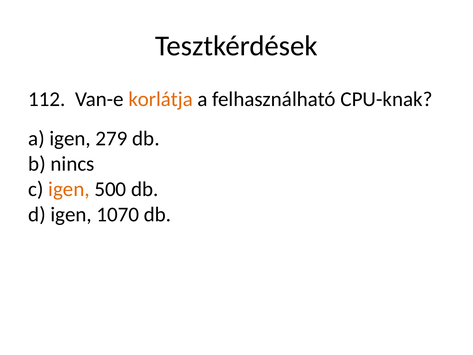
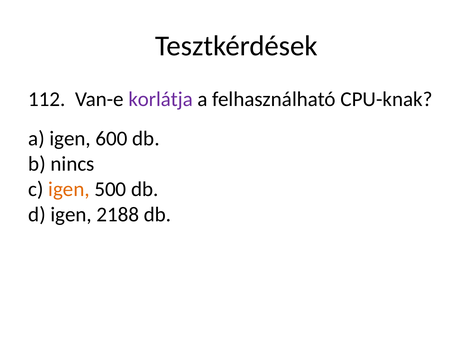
korlátja colour: orange -> purple
279: 279 -> 600
1070: 1070 -> 2188
